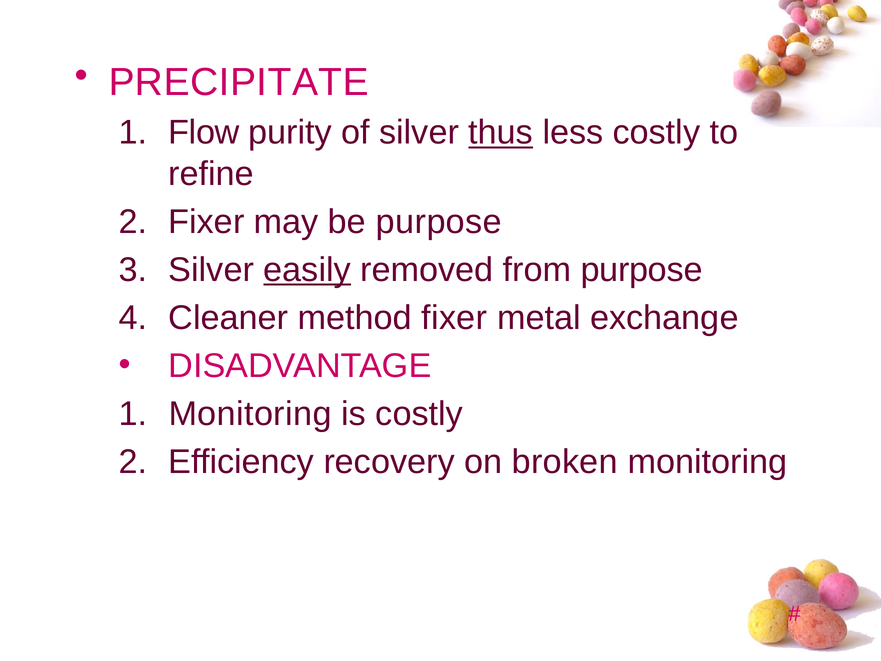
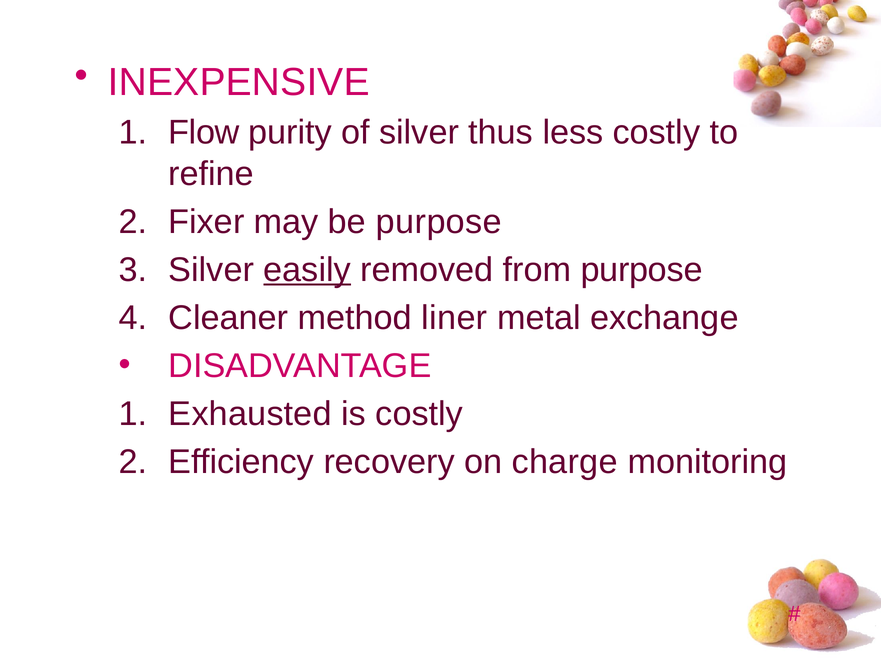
PRECIPITATE: PRECIPITATE -> INEXPENSIVE
thus underline: present -> none
method fixer: fixer -> liner
Monitoring at (250, 414): Monitoring -> Exhausted
broken: broken -> charge
